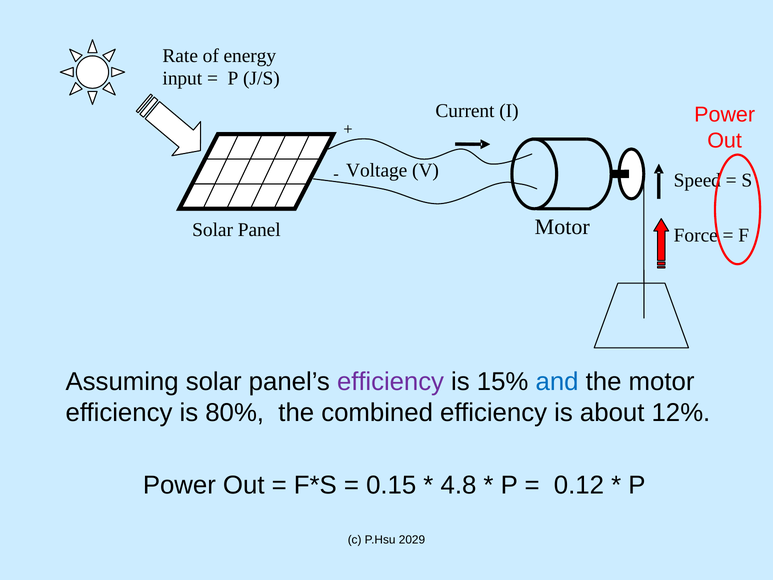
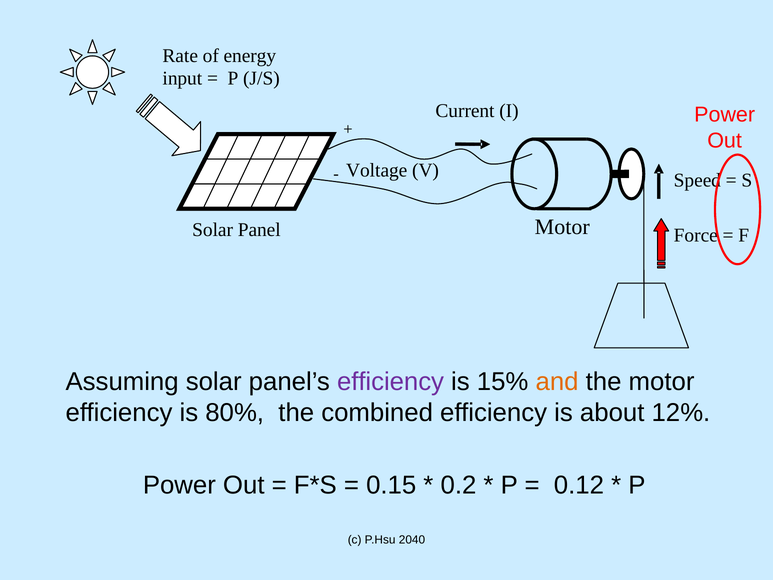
and colour: blue -> orange
4.8: 4.8 -> 0.2
2029: 2029 -> 2040
